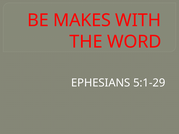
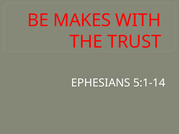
WORD: WORD -> TRUST
5:1-29: 5:1-29 -> 5:1-14
